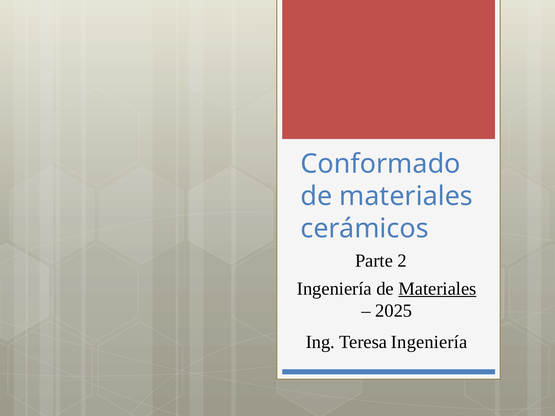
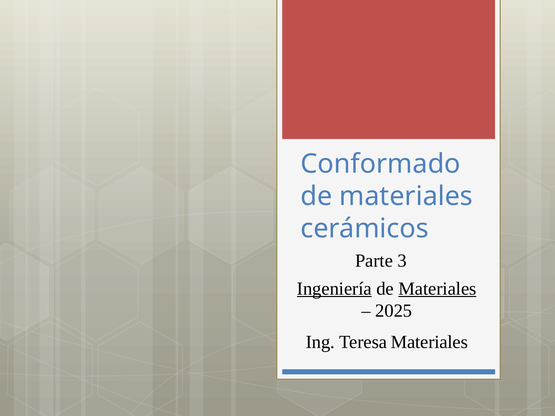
2: 2 -> 3
Ingeniería at (334, 289) underline: none -> present
Teresa Ingeniería: Ingeniería -> Materiales
